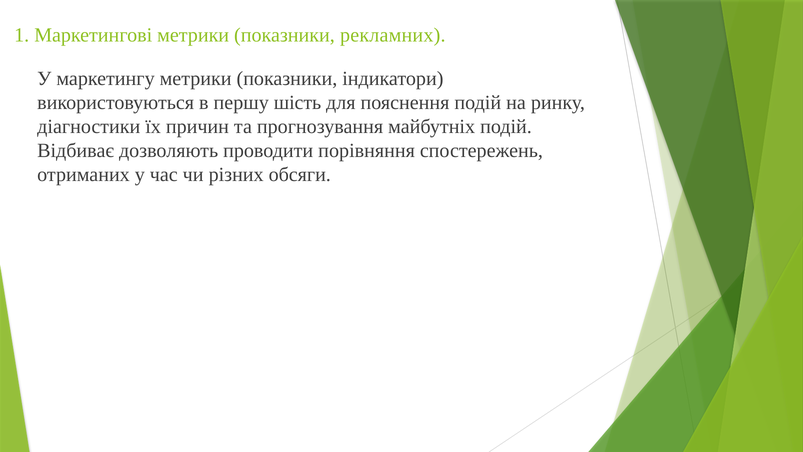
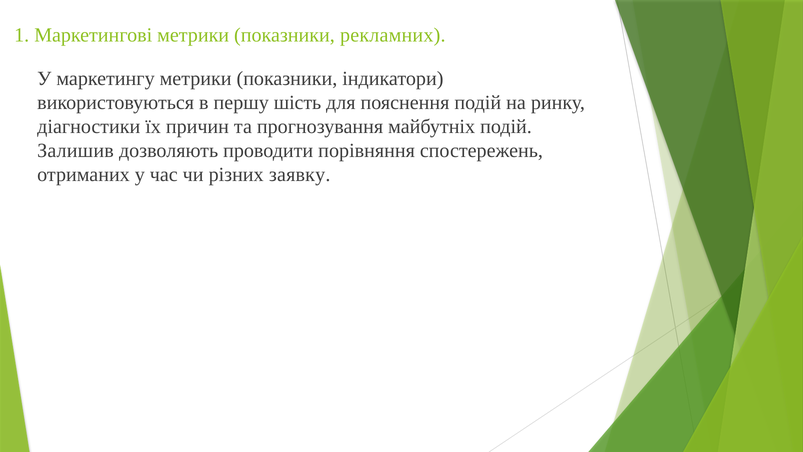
Відбиває: Відбиває -> Залишив
обсяги: обсяги -> заявку
